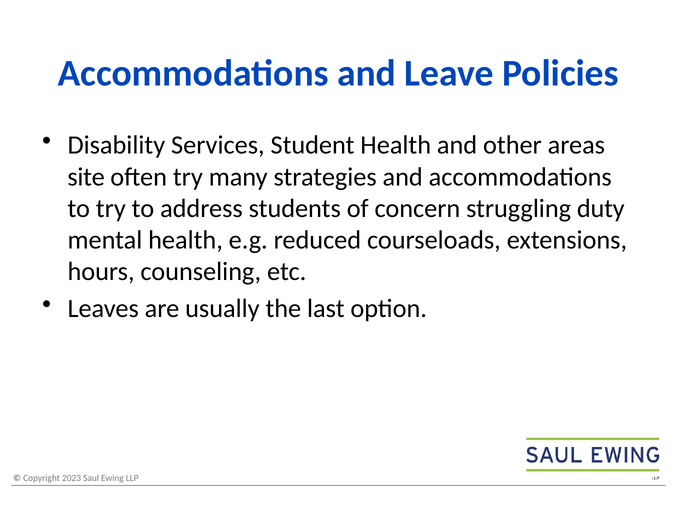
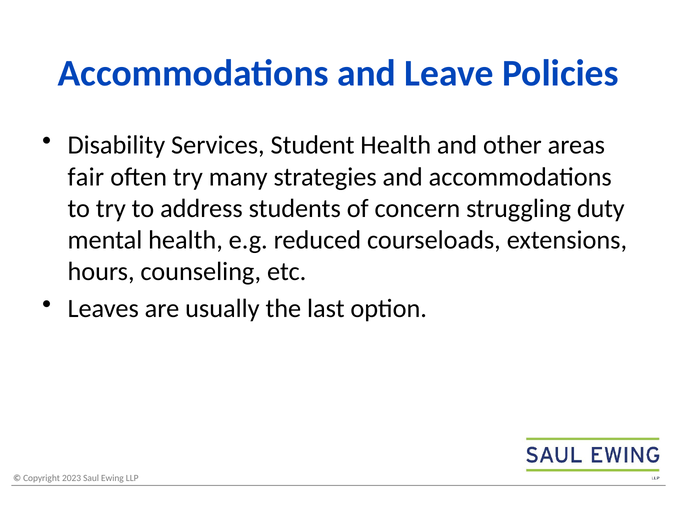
site: site -> fair
